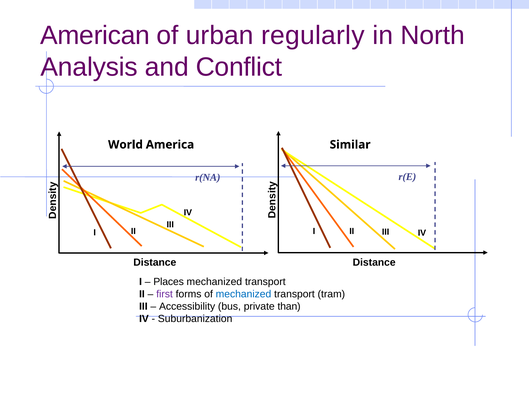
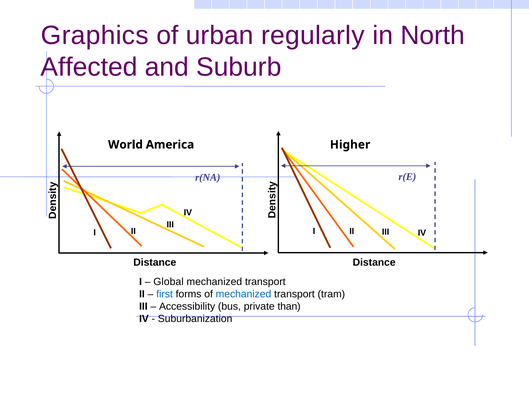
American: American -> Graphics
Analysis: Analysis -> Affected
Conflict: Conflict -> Suburb
Similar: Similar -> Higher
Places: Places -> Global
first colour: purple -> blue
